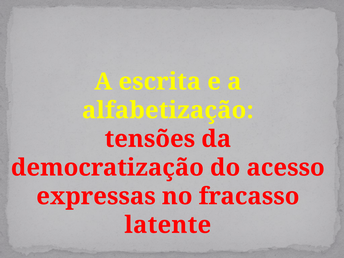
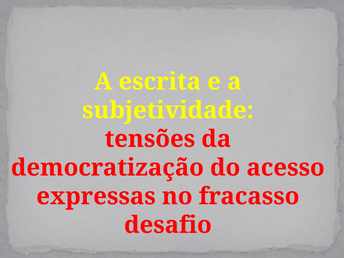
alfabetização: alfabetização -> subjetividade
latente: latente -> desafio
